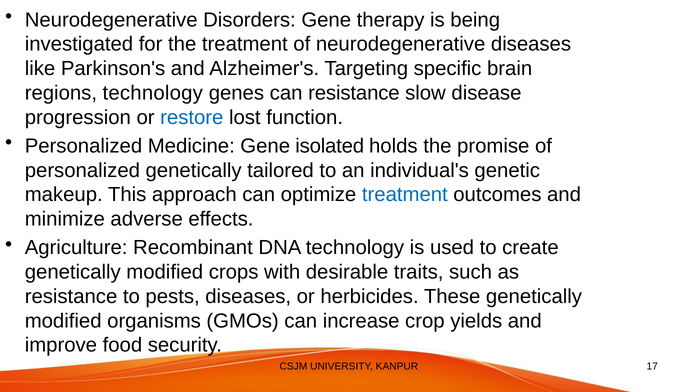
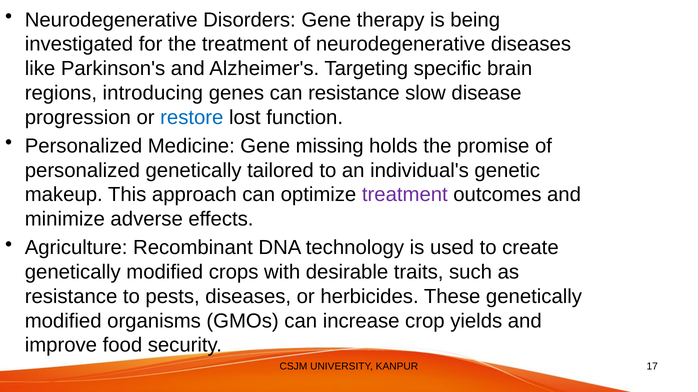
regions technology: technology -> introducing
isolated: isolated -> missing
treatment at (405, 195) colour: blue -> purple
